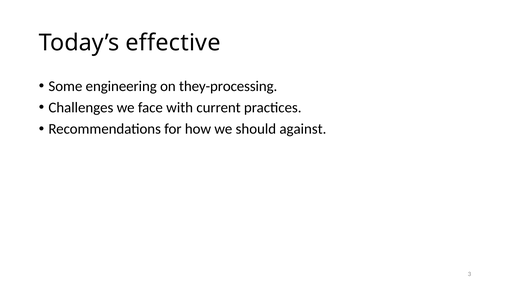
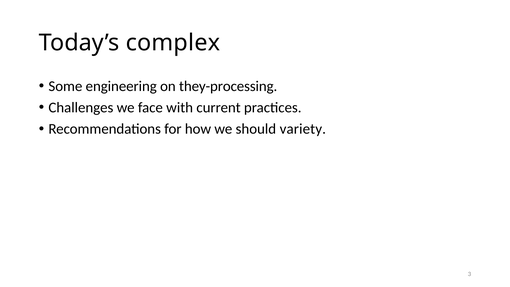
effective: effective -> complex
against: against -> variety
